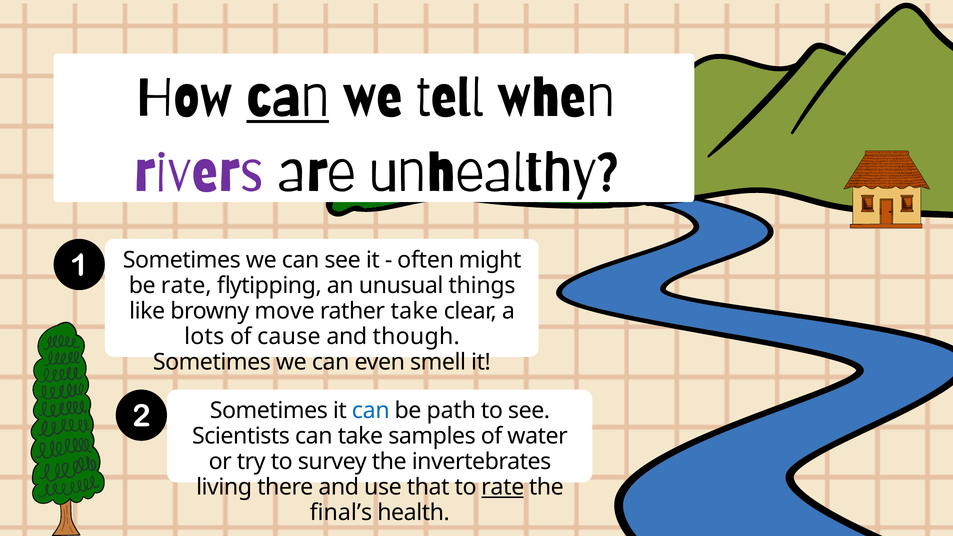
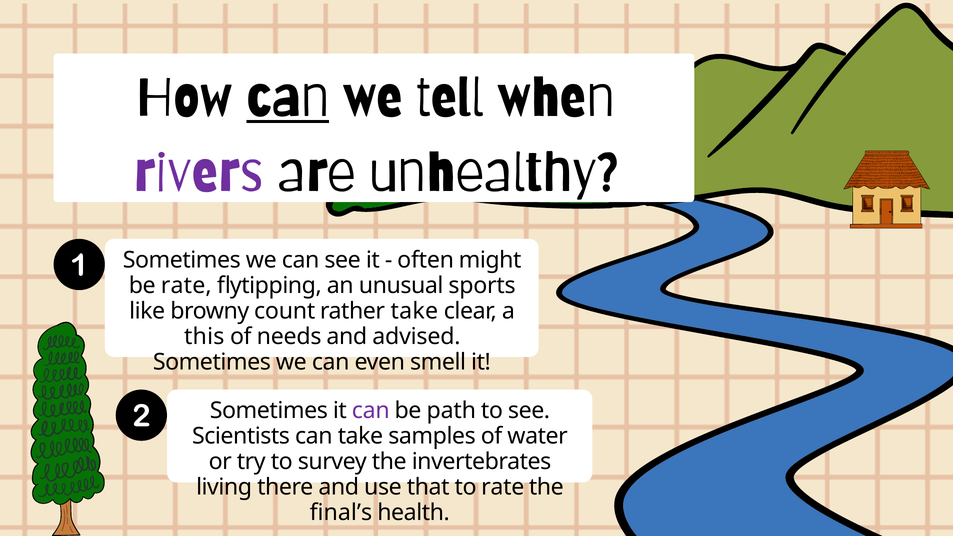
things: things -> sports
move: move -> count
lots: lots -> this
cause: cause -> needs
though: though -> advised
can at (371, 411) colour: blue -> purple
rate at (503, 487) underline: present -> none
